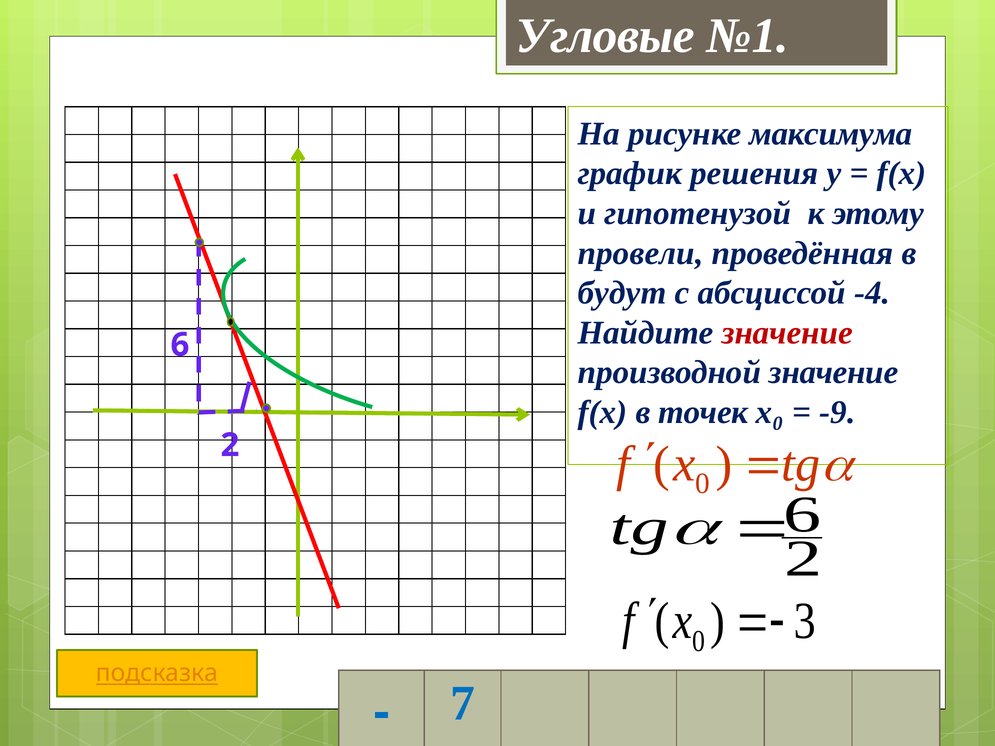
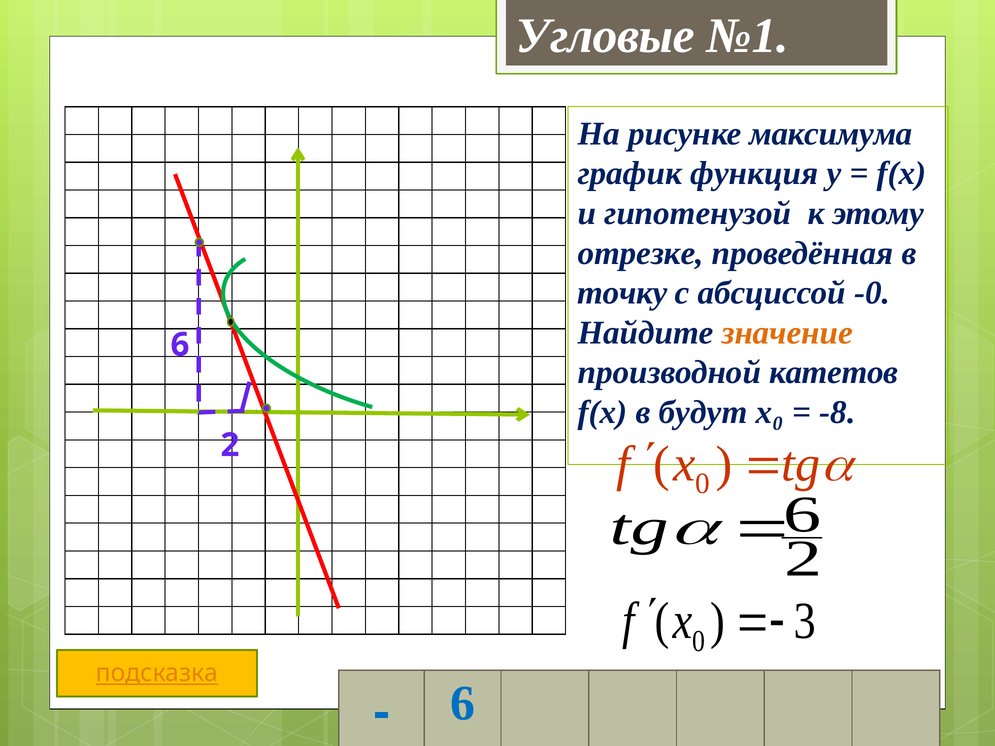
решения: решения -> функция
провели: провели -> отрезке
будут: будут -> точку
-4: -4 -> -0
значение at (787, 333) colour: red -> orange
производной значение: значение -> катетов
точек: точек -> будут
-9: -9 -> -8
7 at (463, 703): 7 -> 6
